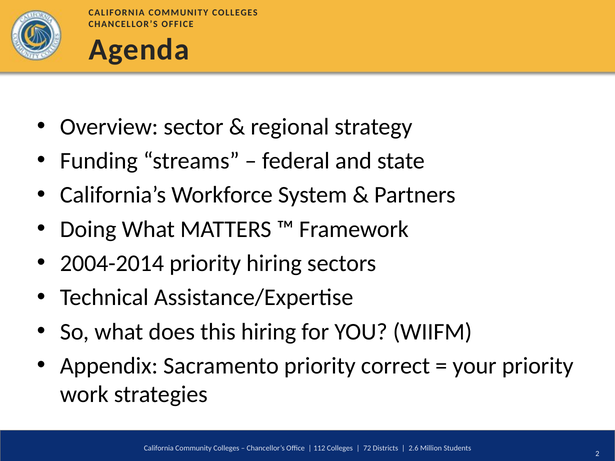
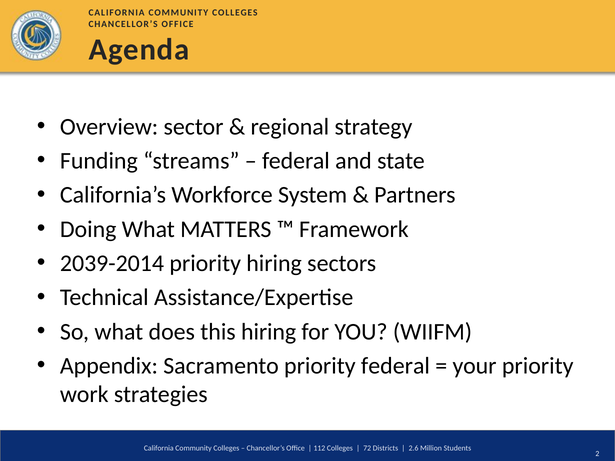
2004-2014: 2004-2014 -> 2039-2014
priority correct: correct -> federal
